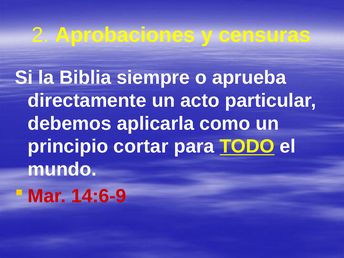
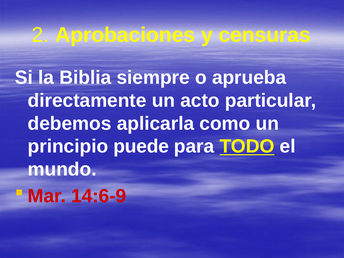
cortar: cortar -> puede
